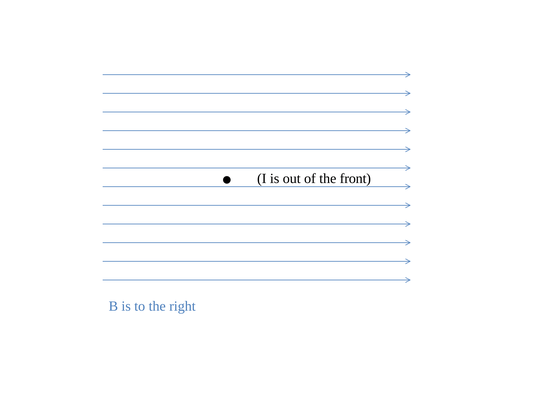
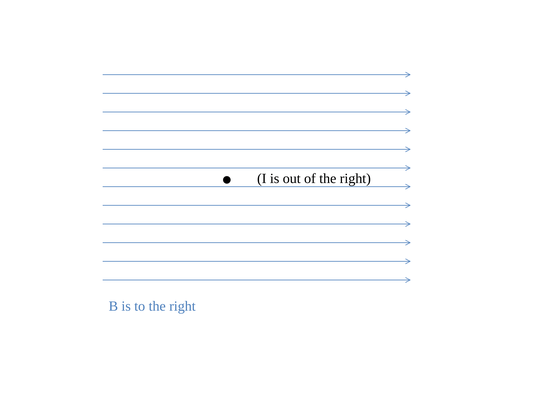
of the front: front -> right
